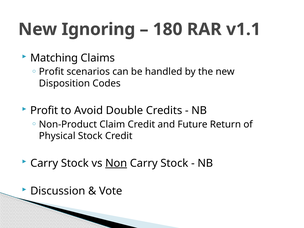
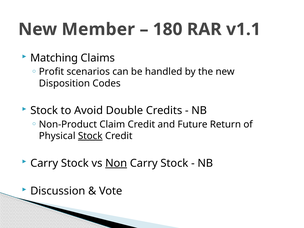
Ignoring: Ignoring -> Member
Profit at (44, 111): Profit -> Stock
Stock at (90, 136) underline: none -> present
